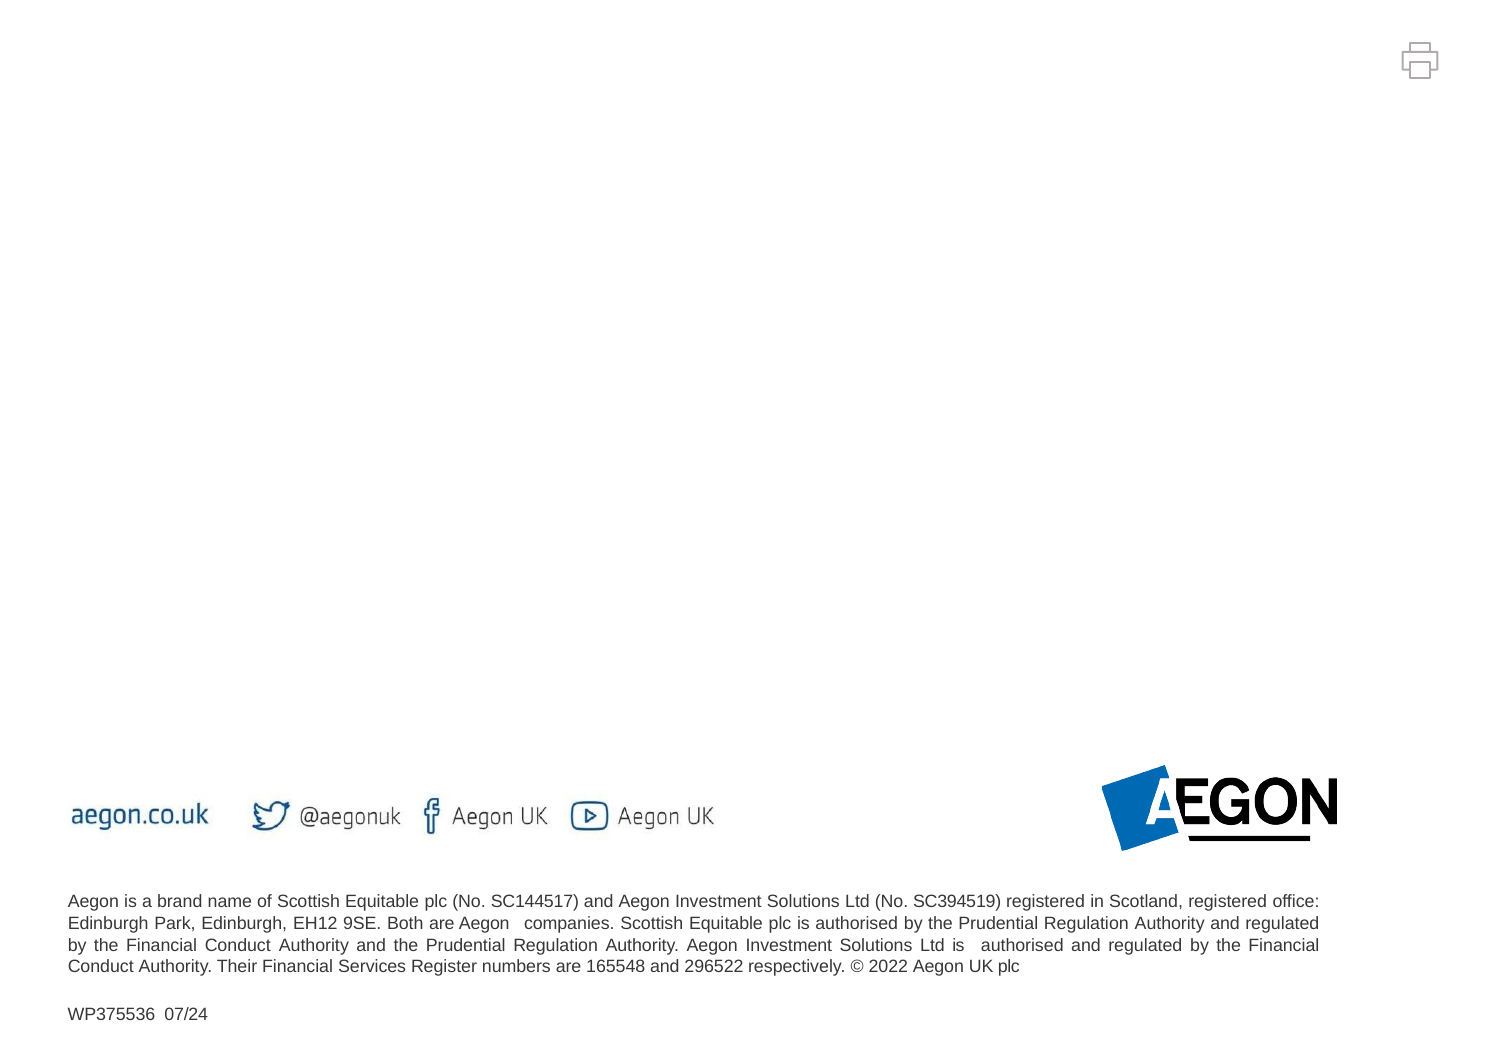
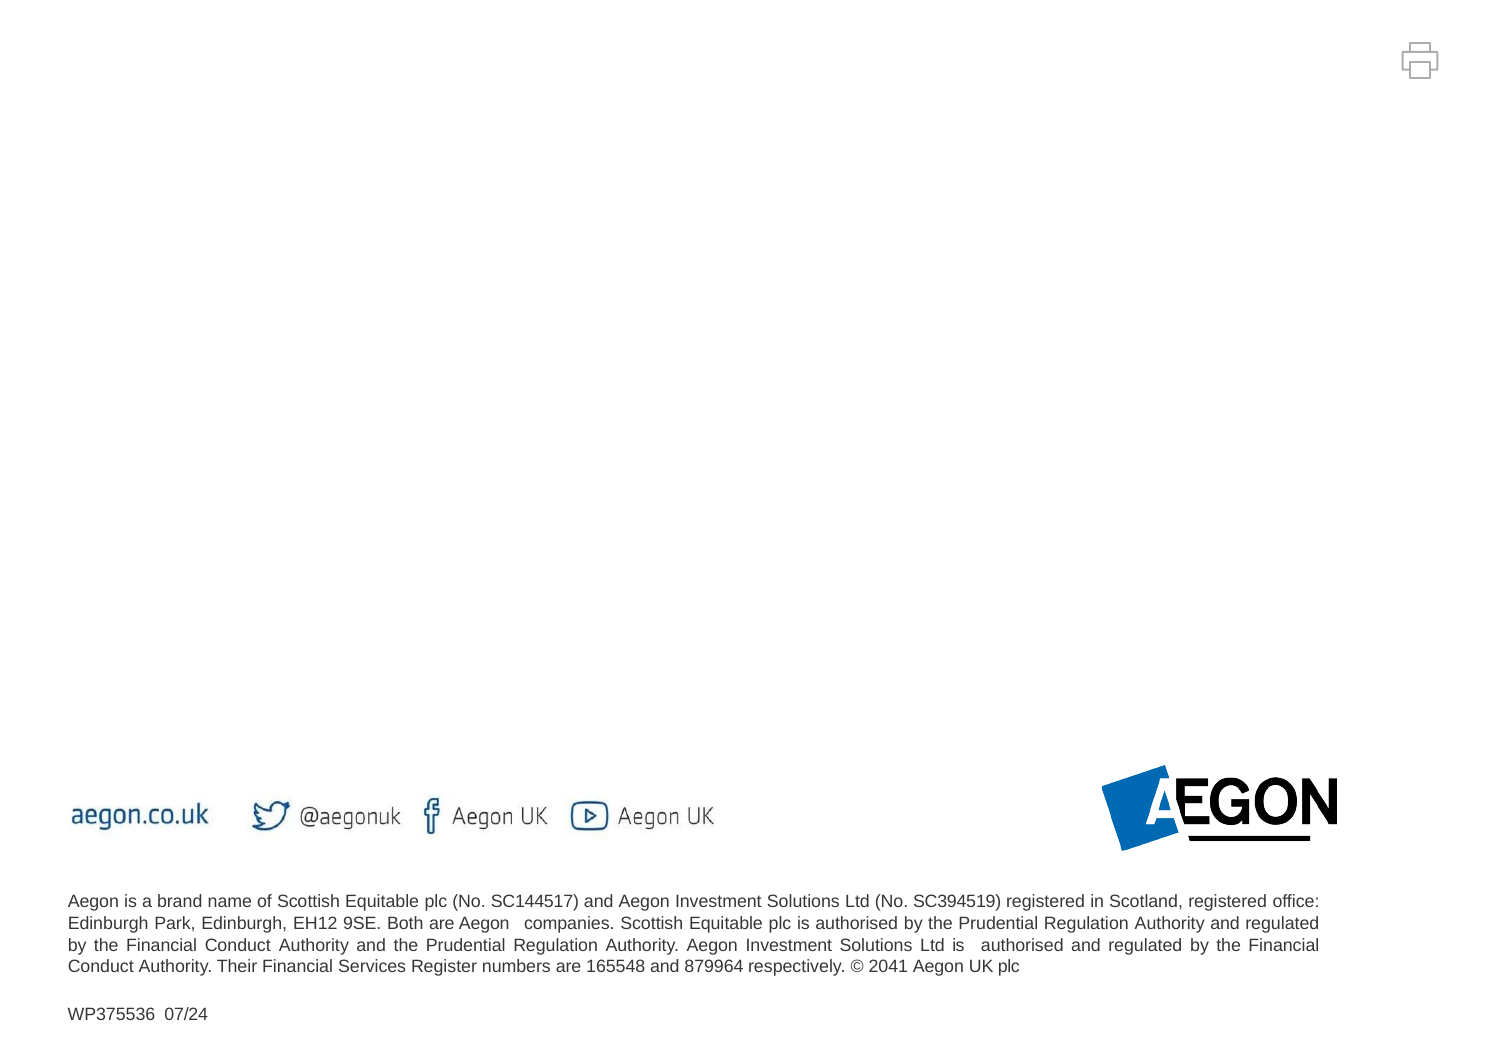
296522: 296522 -> 879964
2022: 2022 -> 2041
